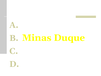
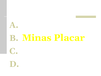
Duque: Duque -> Placar
